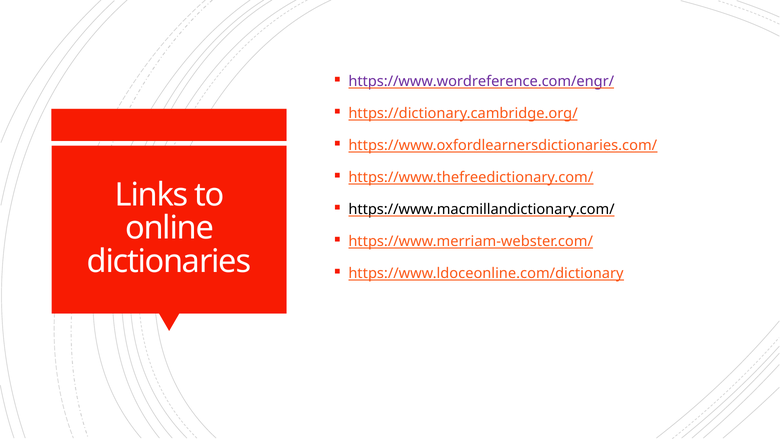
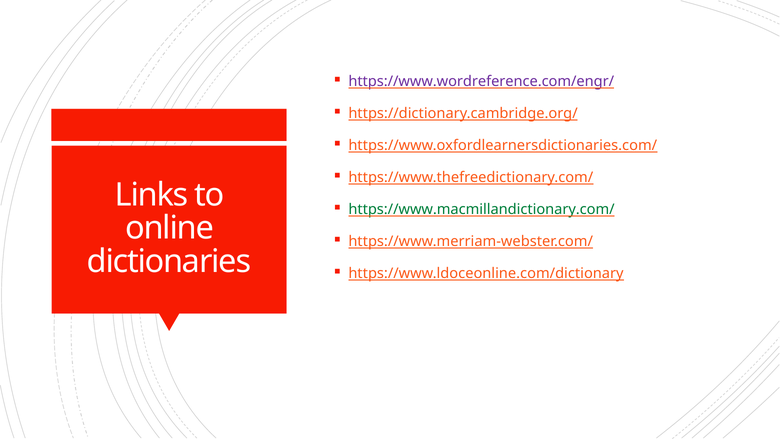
https://www.macmillandictionary.com/ colour: black -> green
